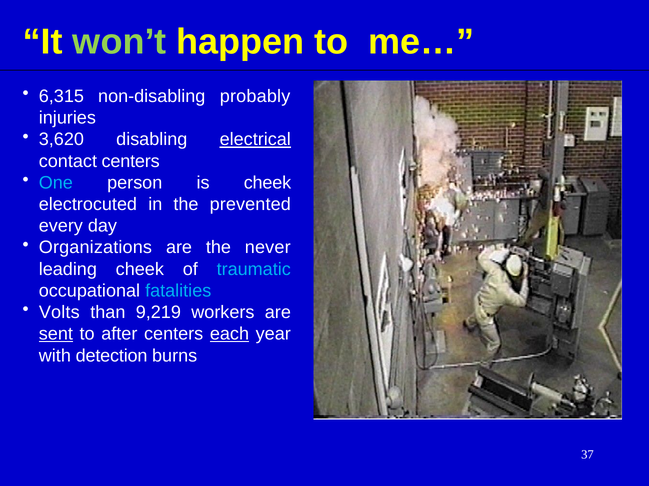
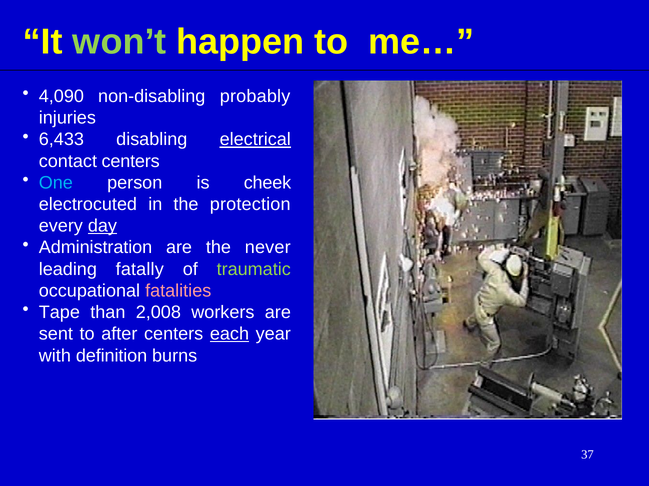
6,315: 6,315 -> 4,090
3,620: 3,620 -> 6,433
prevented: prevented -> protection
day underline: none -> present
Organizations: Organizations -> Administration
leading cheek: cheek -> fatally
traumatic colour: light blue -> light green
fatalities colour: light blue -> pink
Volts: Volts -> Tape
9,219: 9,219 -> 2,008
sent underline: present -> none
detection: detection -> definition
